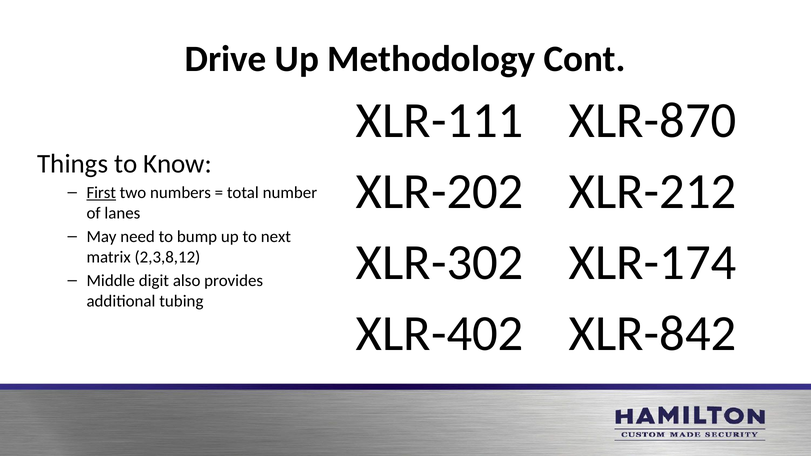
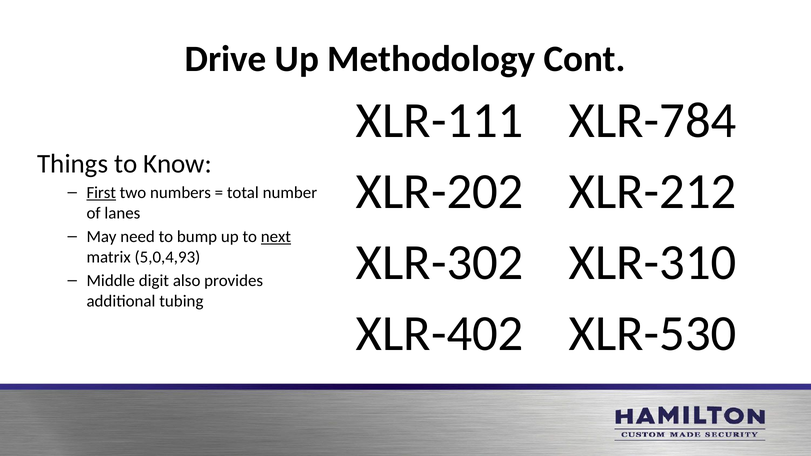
XLR-870: XLR-870 -> XLR-784
next underline: none -> present
XLR-174: XLR-174 -> XLR-310
2,3,8,12: 2,3,8,12 -> 5,0,4,93
XLR-842: XLR-842 -> XLR-530
